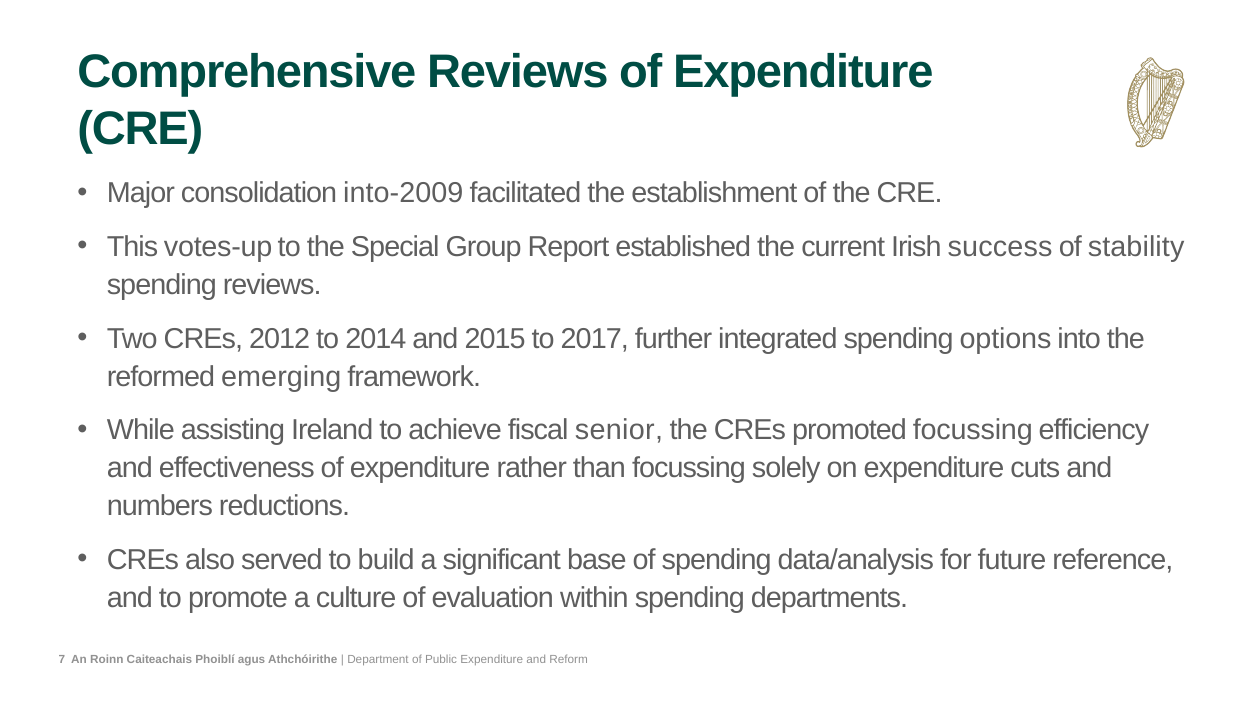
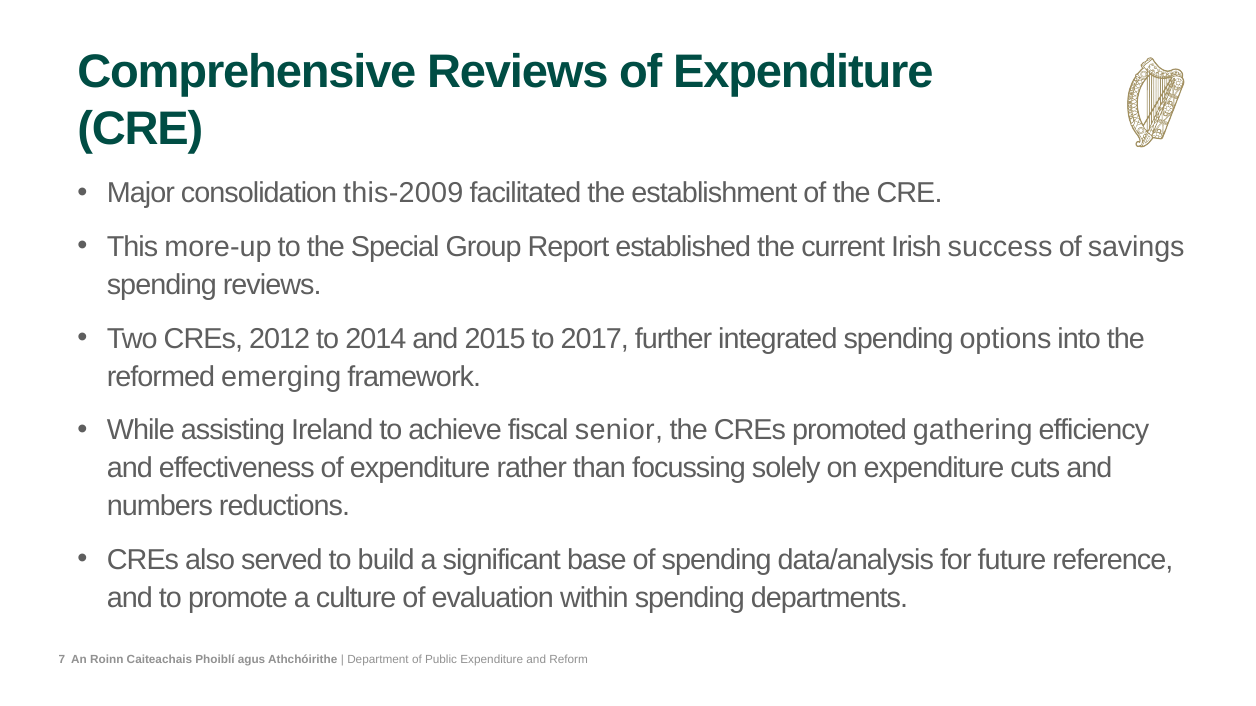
into-2009: into-2009 -> this-2009
votes-up: votes-up -> more-up
stability: stability -> savings
promoted focussing: focussing -> gathering
